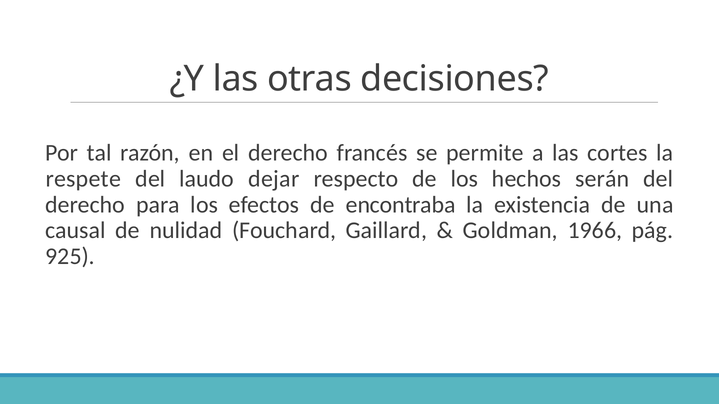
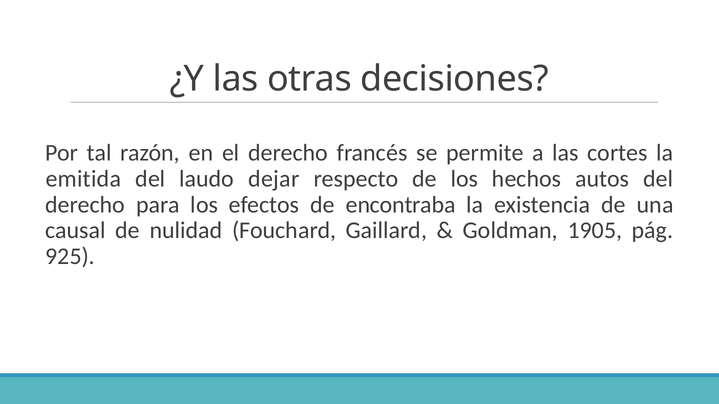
respete: respete -> emitida
serán: serán -> autos
1966: 1966 -> 1905
